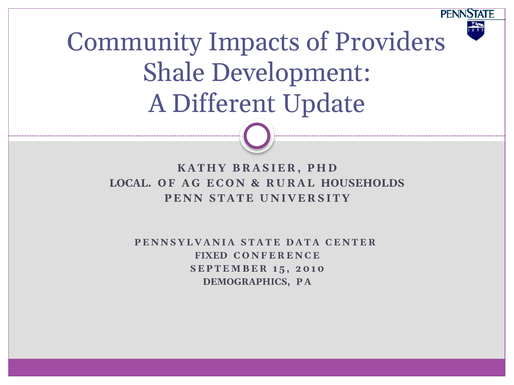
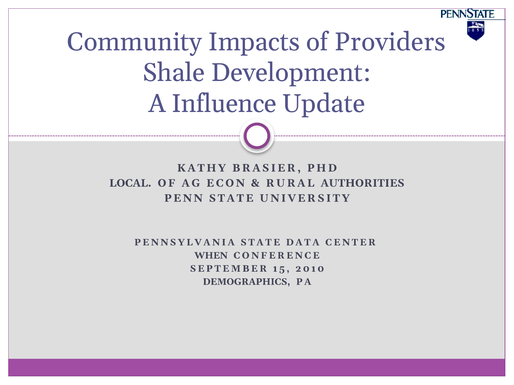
Different: Different -> Influence
HOUSEHOLDS: HOUSEHOLDS -> AUTHORITIES
FIXED: FIXED -> WHEN
